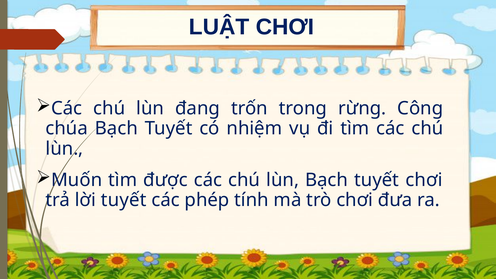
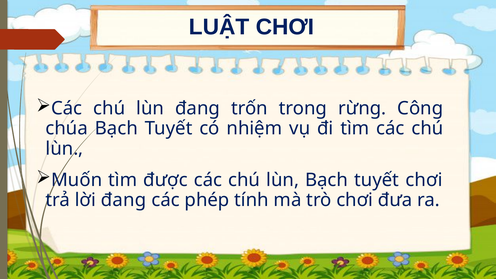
lời tuyết: tuyết -> đang
